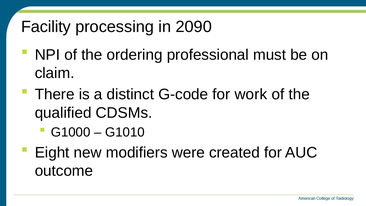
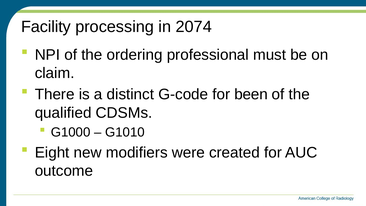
2090: 2090 -> 2074
work: work -> been
